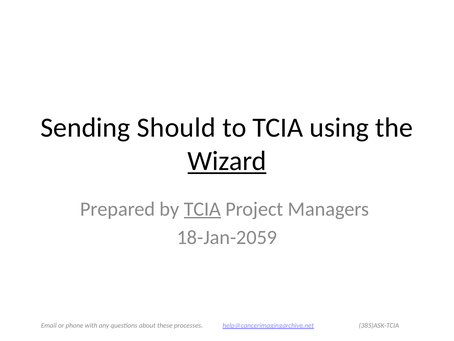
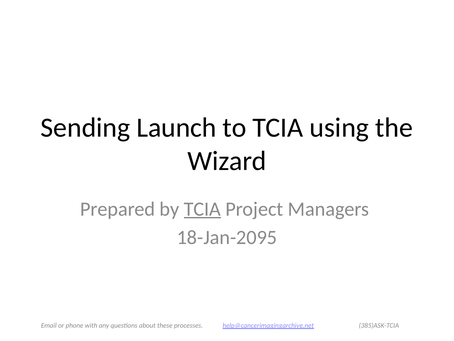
Should: Should -> Launch
Wizard underline: present -> none
18-Jan-2059: 18-Jan-2059 -> 18-Jan-2095
